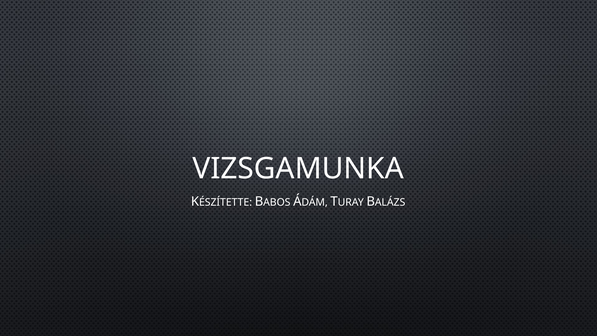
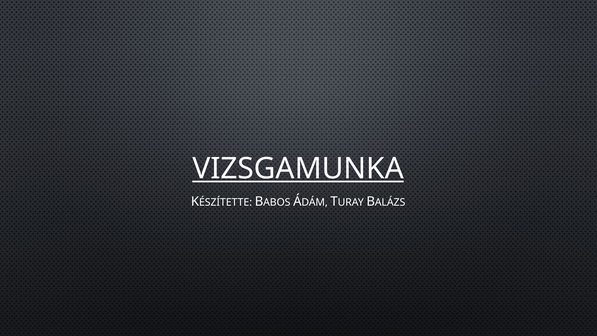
VIZSGAMUNKA underline: none -> present
